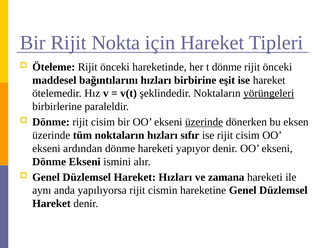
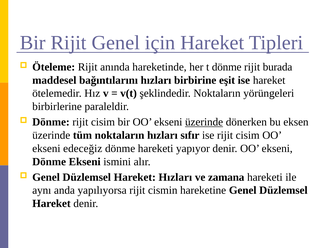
Rijit Nokta: Nokta -> Genel
Öteleme Rijit önceki: önceki -> anında
önceki at (277, 67): önceki -> burada
yörüngeleri underline: present -> none
ardından: ardından -> edeceğiz
